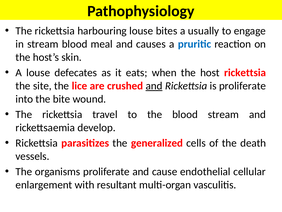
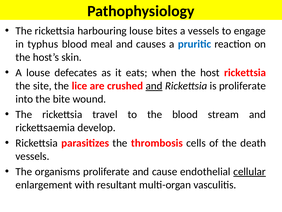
a usually: usually -> vessels
in stream: stream -> typhus
generalized: generalized -> thrombosis
cellular underline: none -> present
